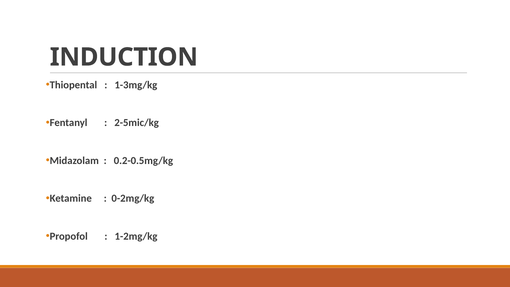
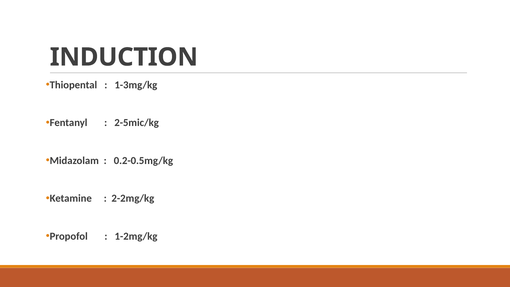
0-2mg/kg: 0-2mg/kg -> 2-2mg/kg
